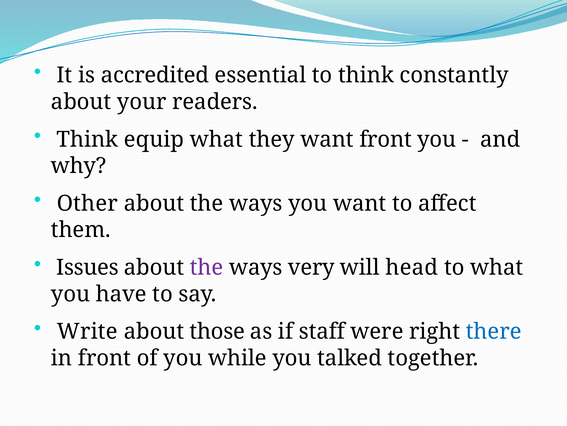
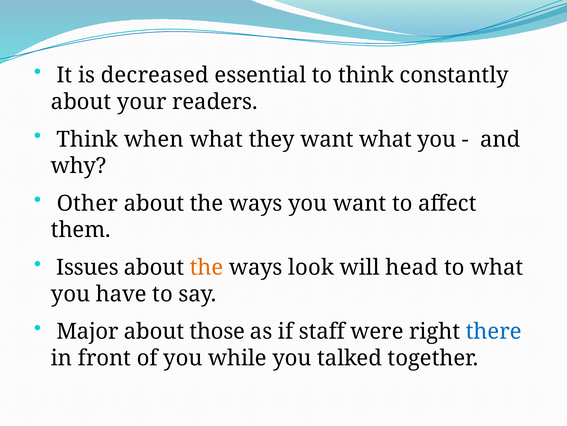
accredited: accredited -> decreased
equip: equip -> when
want front: front -> what
the at (207, 267) colour: purple -> orange
very: very -> look
Write: Write -> Major
